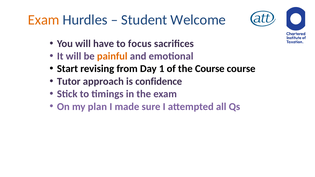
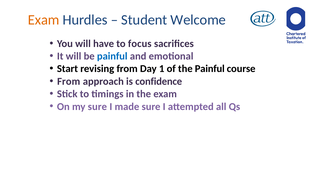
painful at (112, 56) colour: orange -> blue
the Course: Course -> Painful
Tutor at (69, 81): Tutor -> From
my plan: plan -> sure
